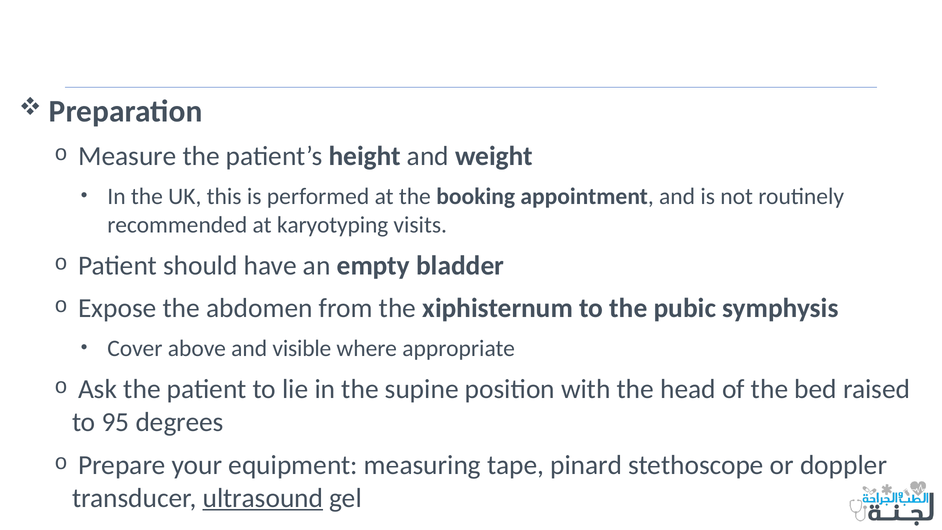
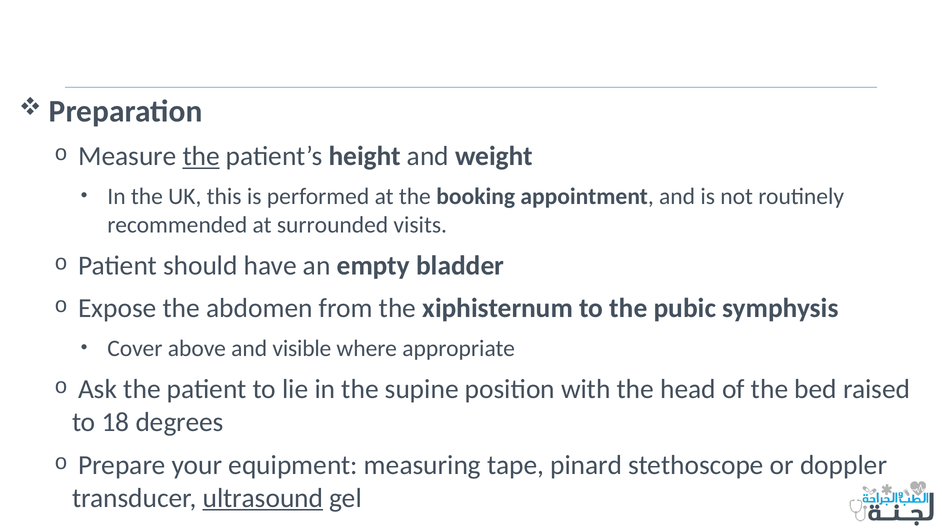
the at (201, 156) underline: none -> present
karyotyping: karyotyping -> surrounded
95: 95 -> 18
